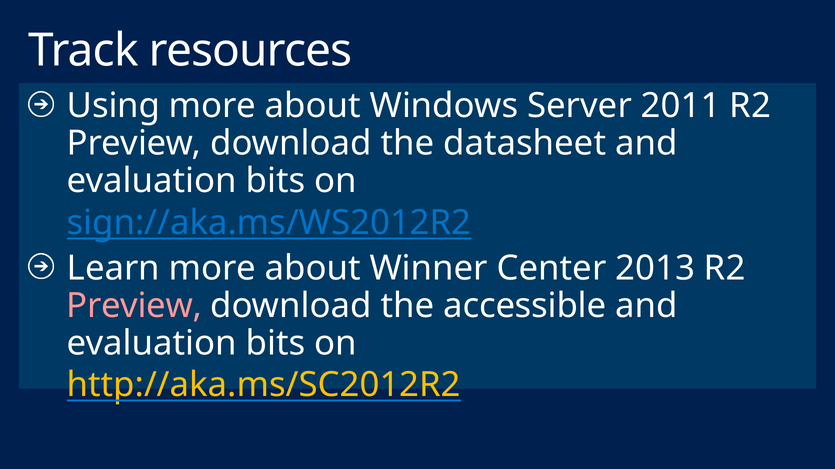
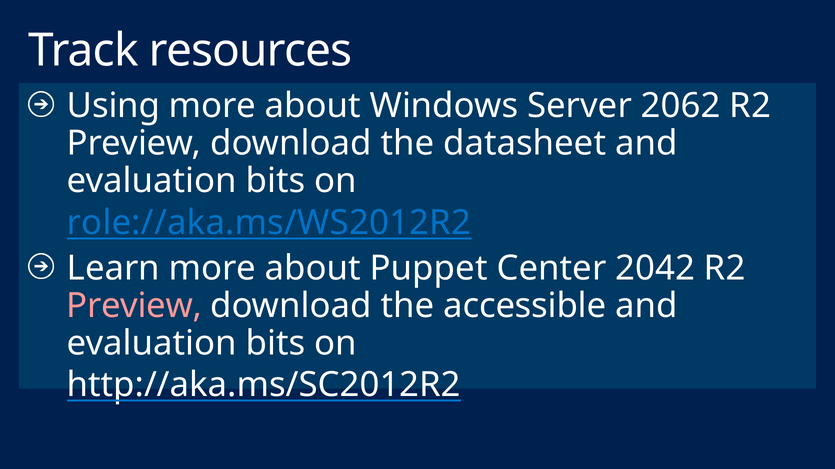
2011: 2011 -> 2062
sign://aka.ms/WS2012R2: sign://aka.ms/WS2012R2 -> role://aka.ms/WS2012R2
Winner: Winner -> Puppet
2013: 2013 -> 2042
http://aka.ms/SC2012R2 colour: yellow -> white
